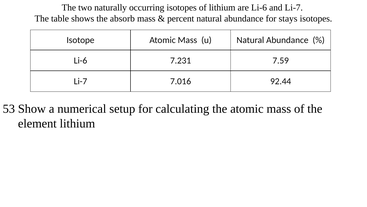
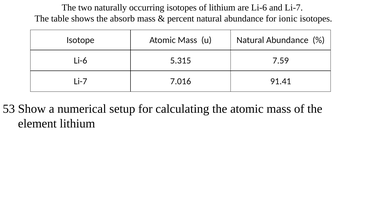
stays: stays -> ionic
7.231: 7.231 -> 5.315
92.44: 92.44 -> 91.41
